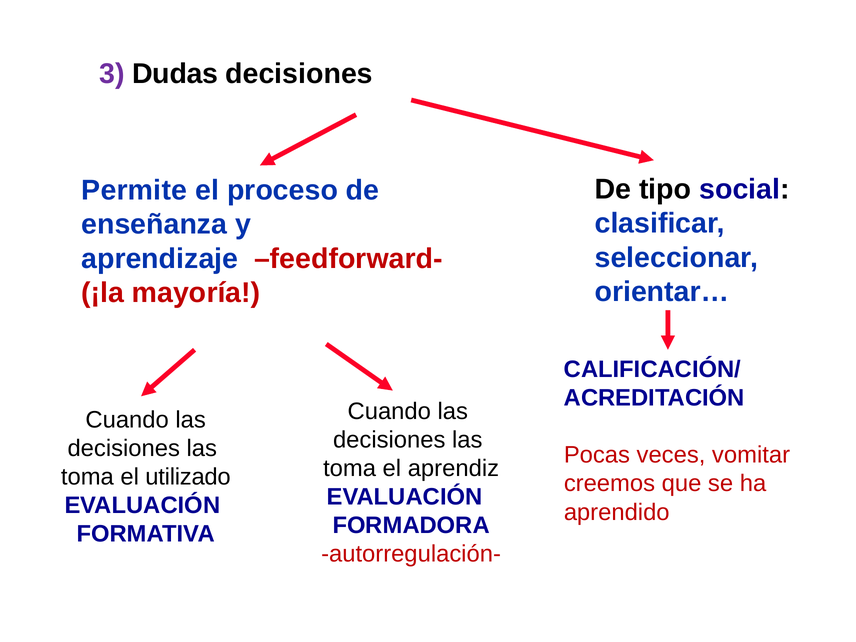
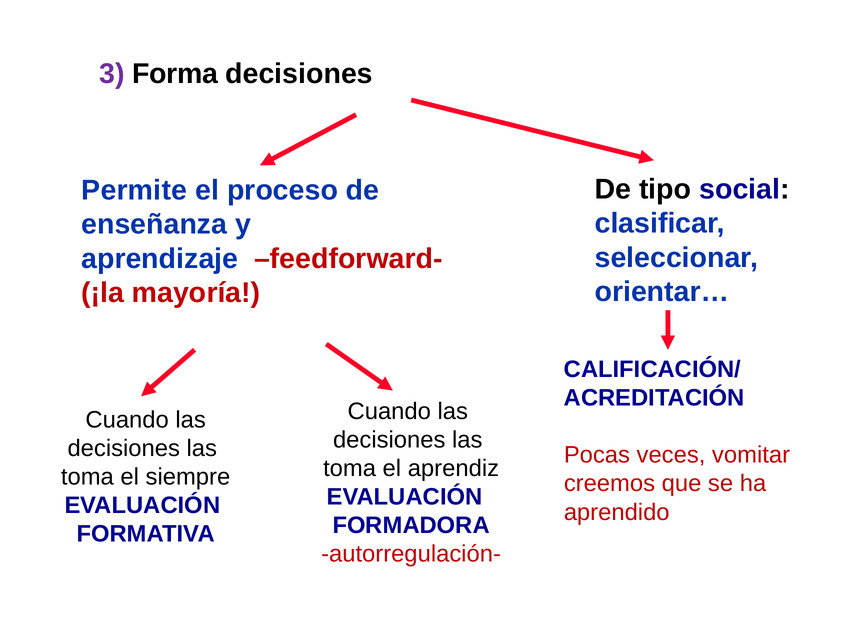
Dudas: Dudas -> Forma
utilizado: utilizado -> siempre
